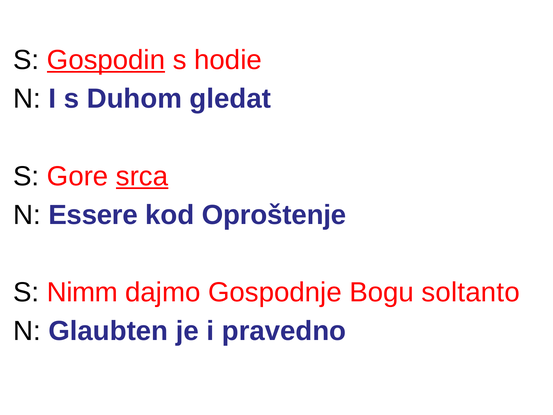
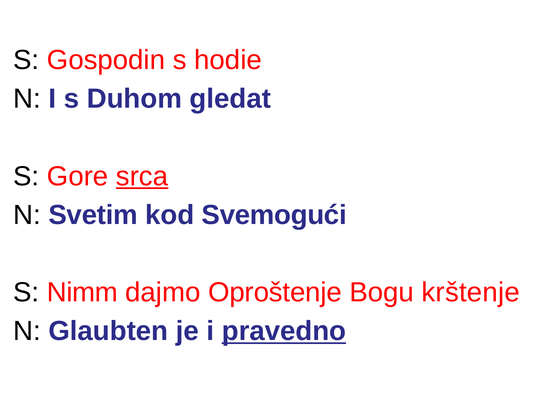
Gospodin underline: present -> none
Essere: Essere -> Svetim
Oproštenje: Oproštenje -> Svemogući
Gospodnje: Gospodnje -> Oproštenje
soltanto: soltanto -> krštenje
pravedno underline: none -> present
